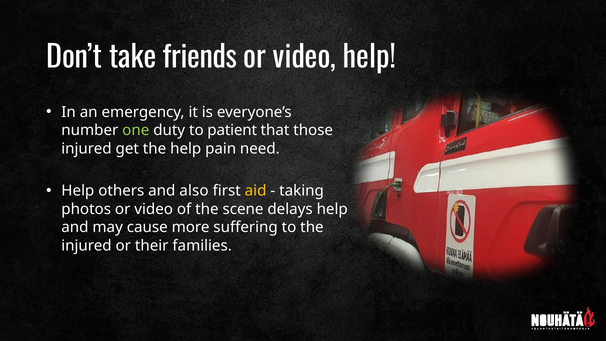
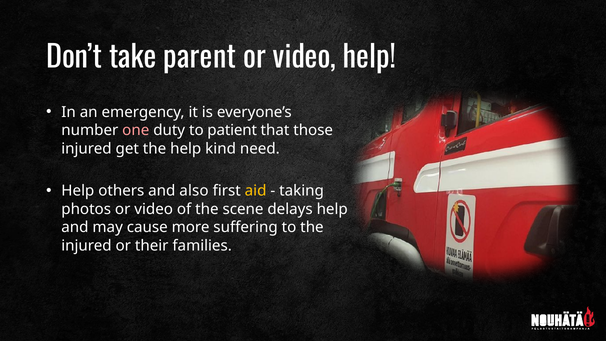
friends: friends -> parent
one colour: light green -> pink
pain: pain -> kind
